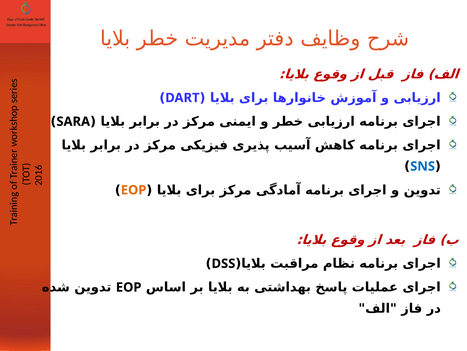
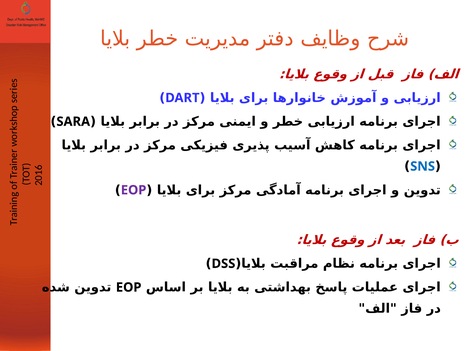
EOP at (134, 190) colour: orange -> purple
